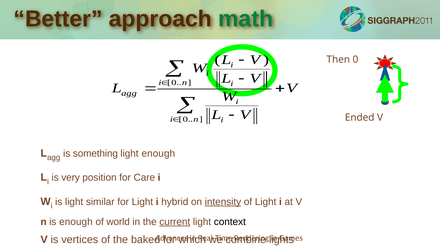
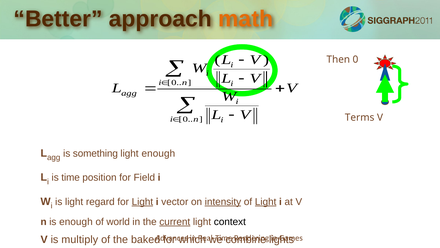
math colour: green -> orange
Ended: Ended -> Terms
very: very -> time
Care: Care -> Field
similar: similar -> regard
Light at (142, 201) underline: none -> present
hybrid: hybrid -> vector
Light at (266, 201) underline: none -> present
vertices: vertices -> multiply
